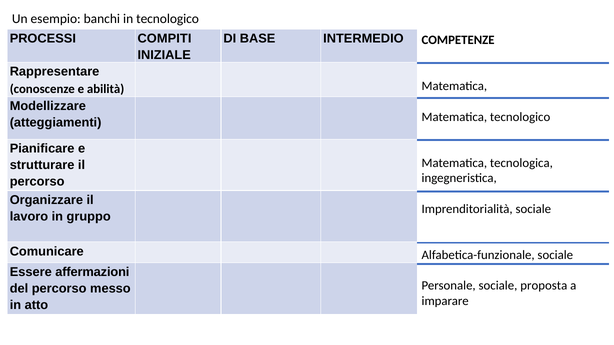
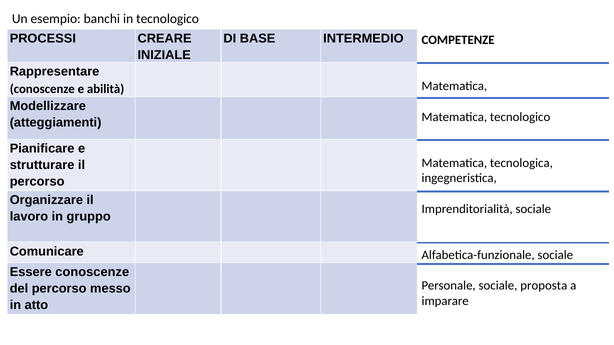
COMPITI: COMPITI -> CREARE
Essere affermazioni: affermazioni -> conoscenze
